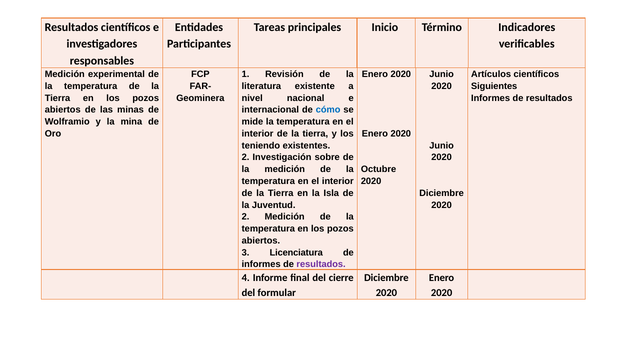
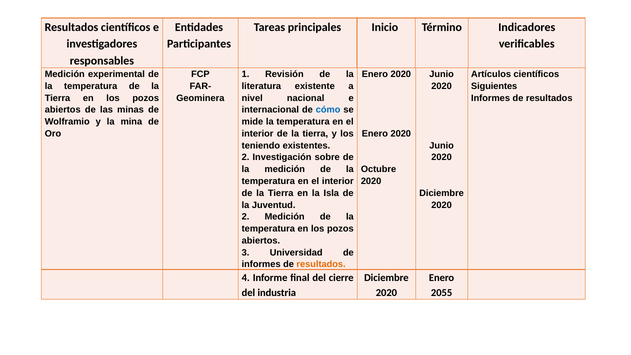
Licenciatura: Licenciatura -> Universidad
resultados at (321, 264) colour: purple -> orange
formular: formular -> industria
2020 at (442, 293): 2020 -> 2055
